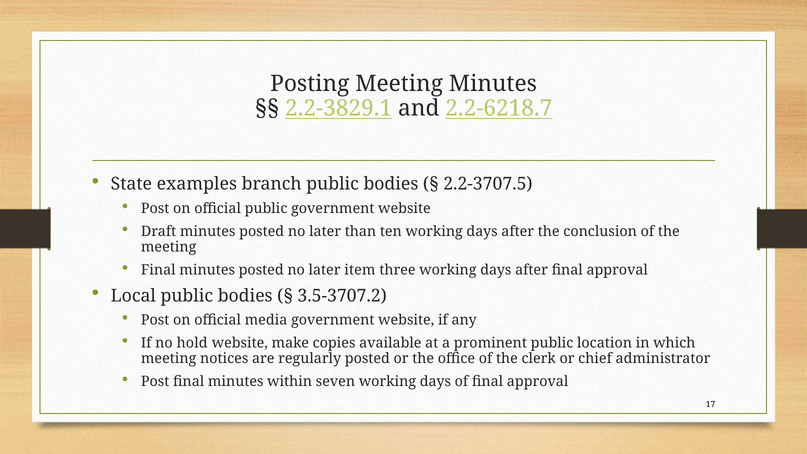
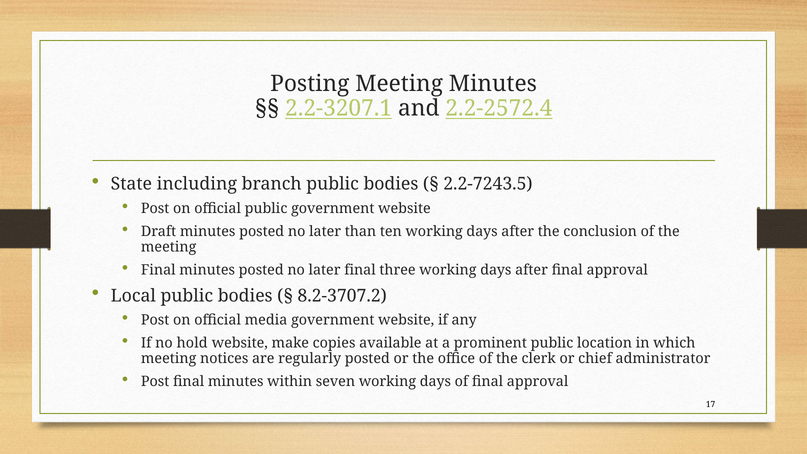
2.2-3829.1: 2.2-3829.1 -> 2.2-3207.1
2.2-6218.7: 2.2-6218.7 -> 2.2-2572.4
examples: examples -> including
2.2-3707.5: 2.2-3707.5 -> 2.2-7243.5
later item: item -> final
3.5-3707.2: 3.5-3707.2 -> 8.2-3707.2
